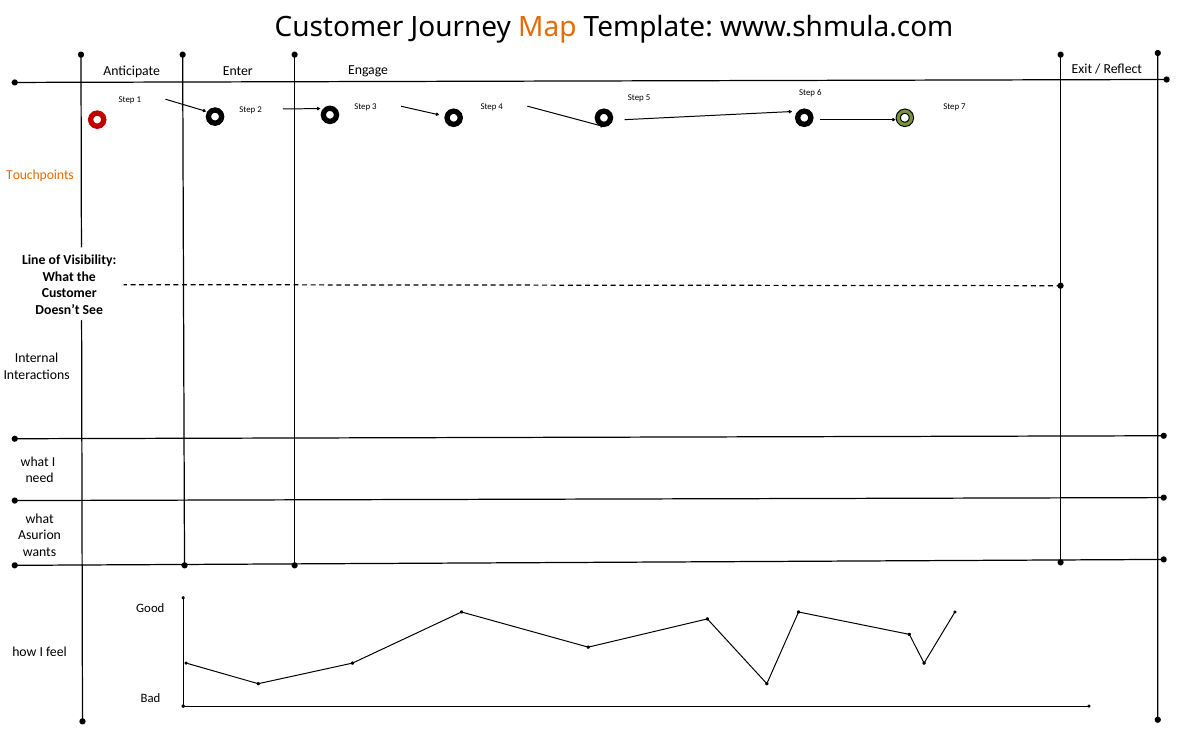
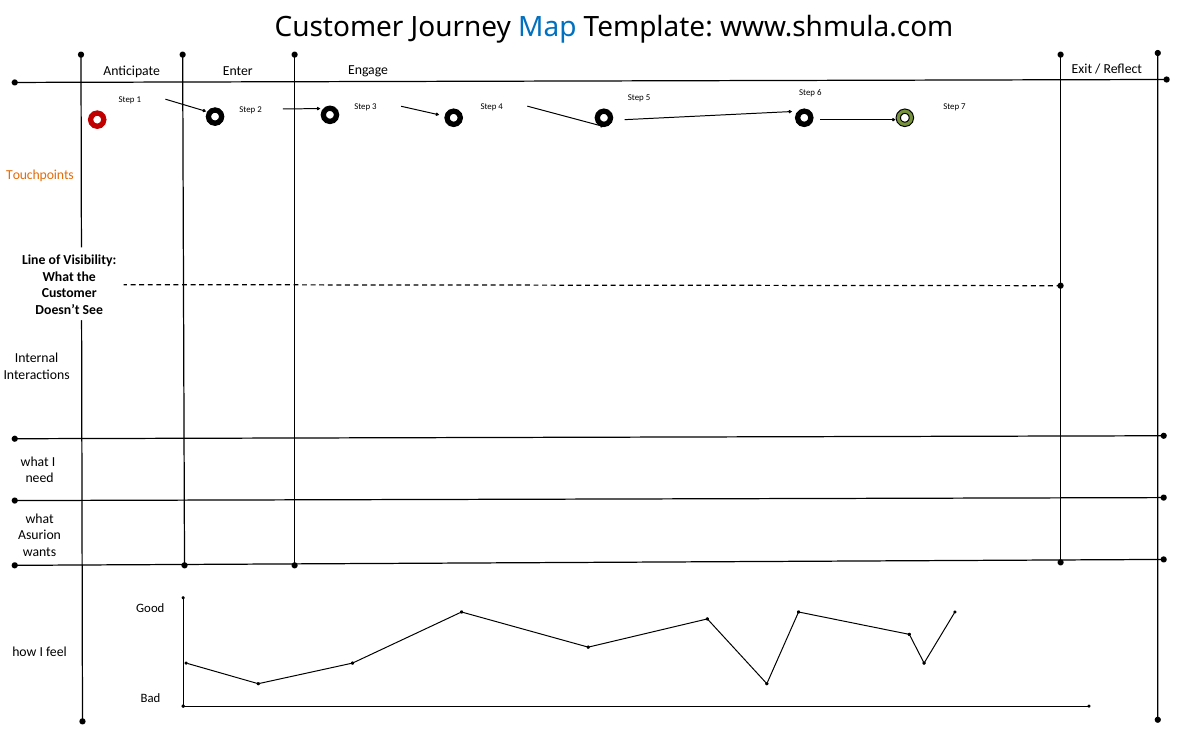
Map colour: orange -> blue
